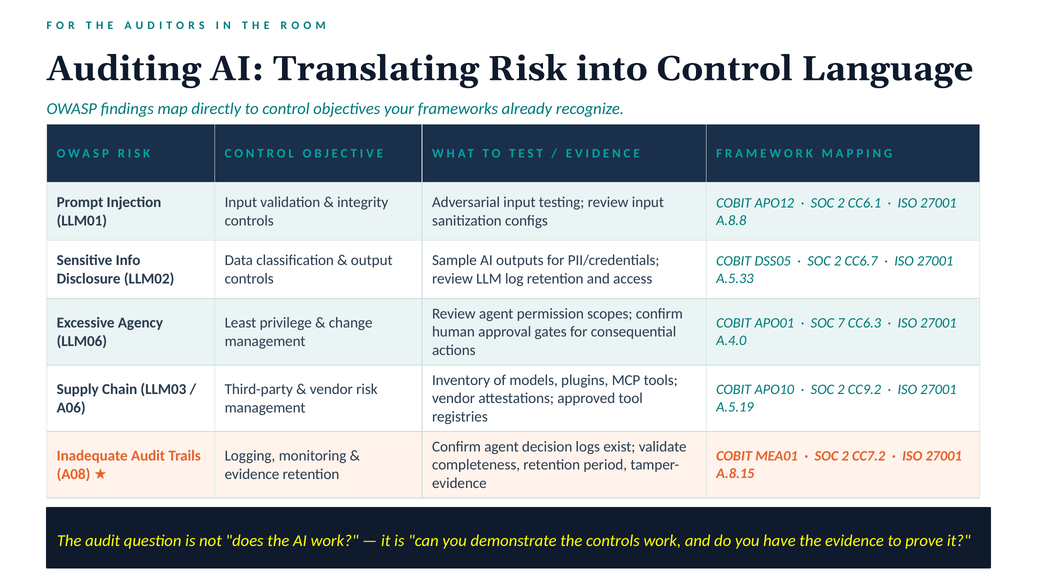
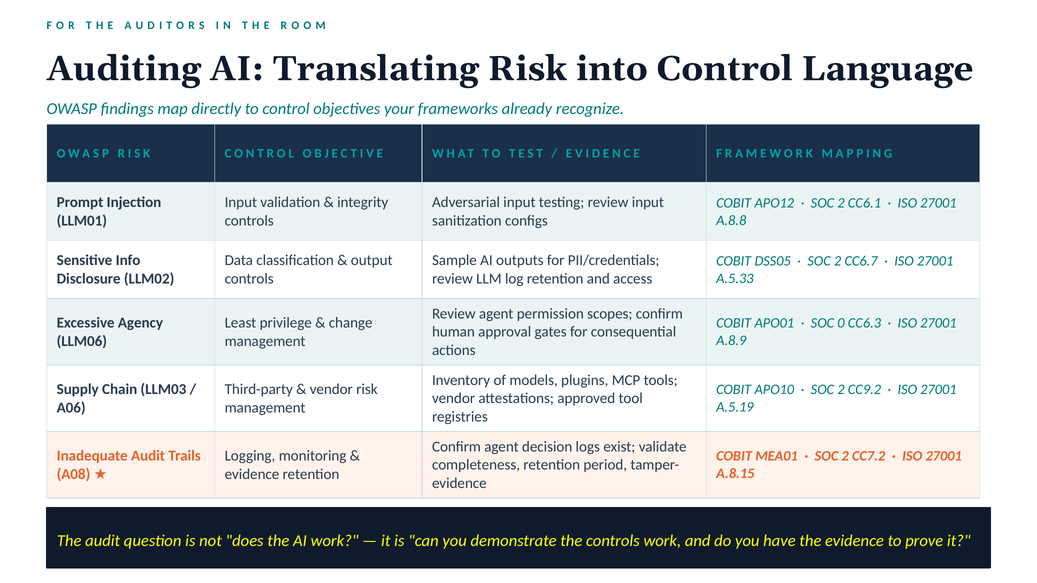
7: 7 -> 0
A.4.0: A.4.0 -> A.8.9
